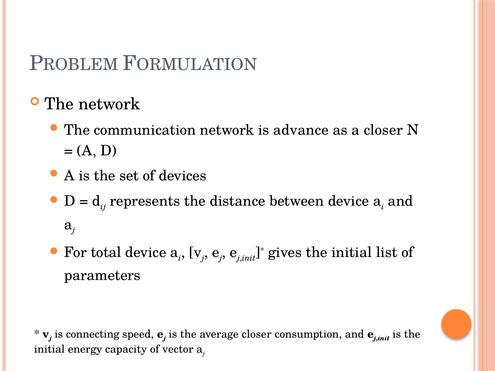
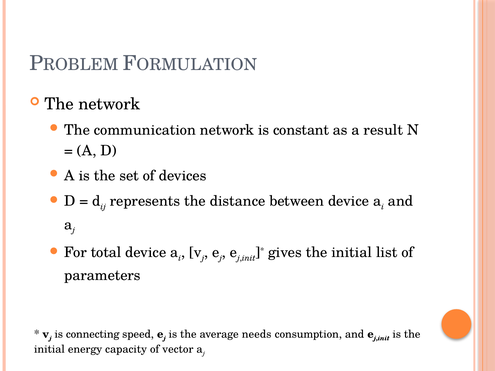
advance: advance -> constant
a closer: closer -> result
average closer: closer -> needs
